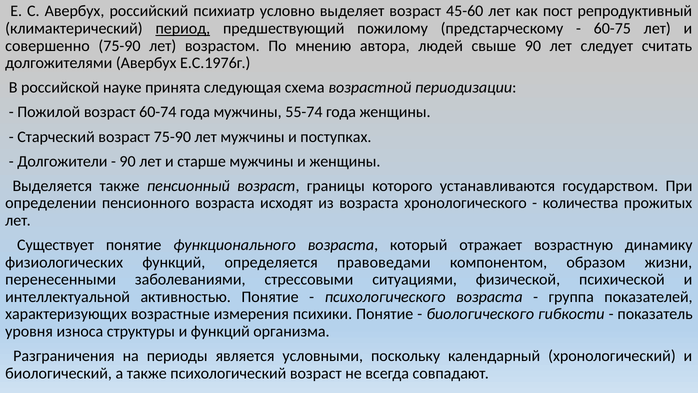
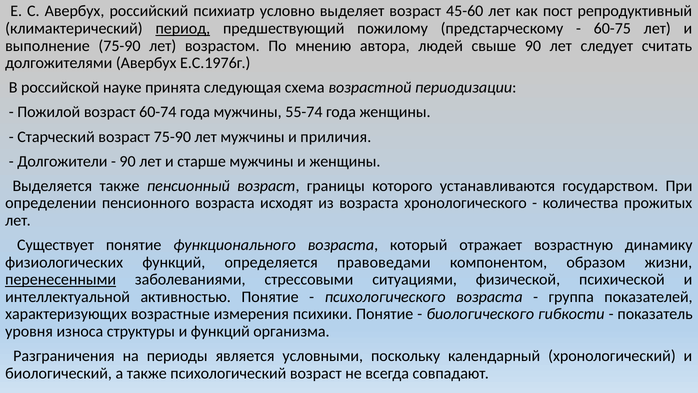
совершенно: совершенно -> выполнение
поступках: поступках -> приличия
перенесенными underline: none -> present
